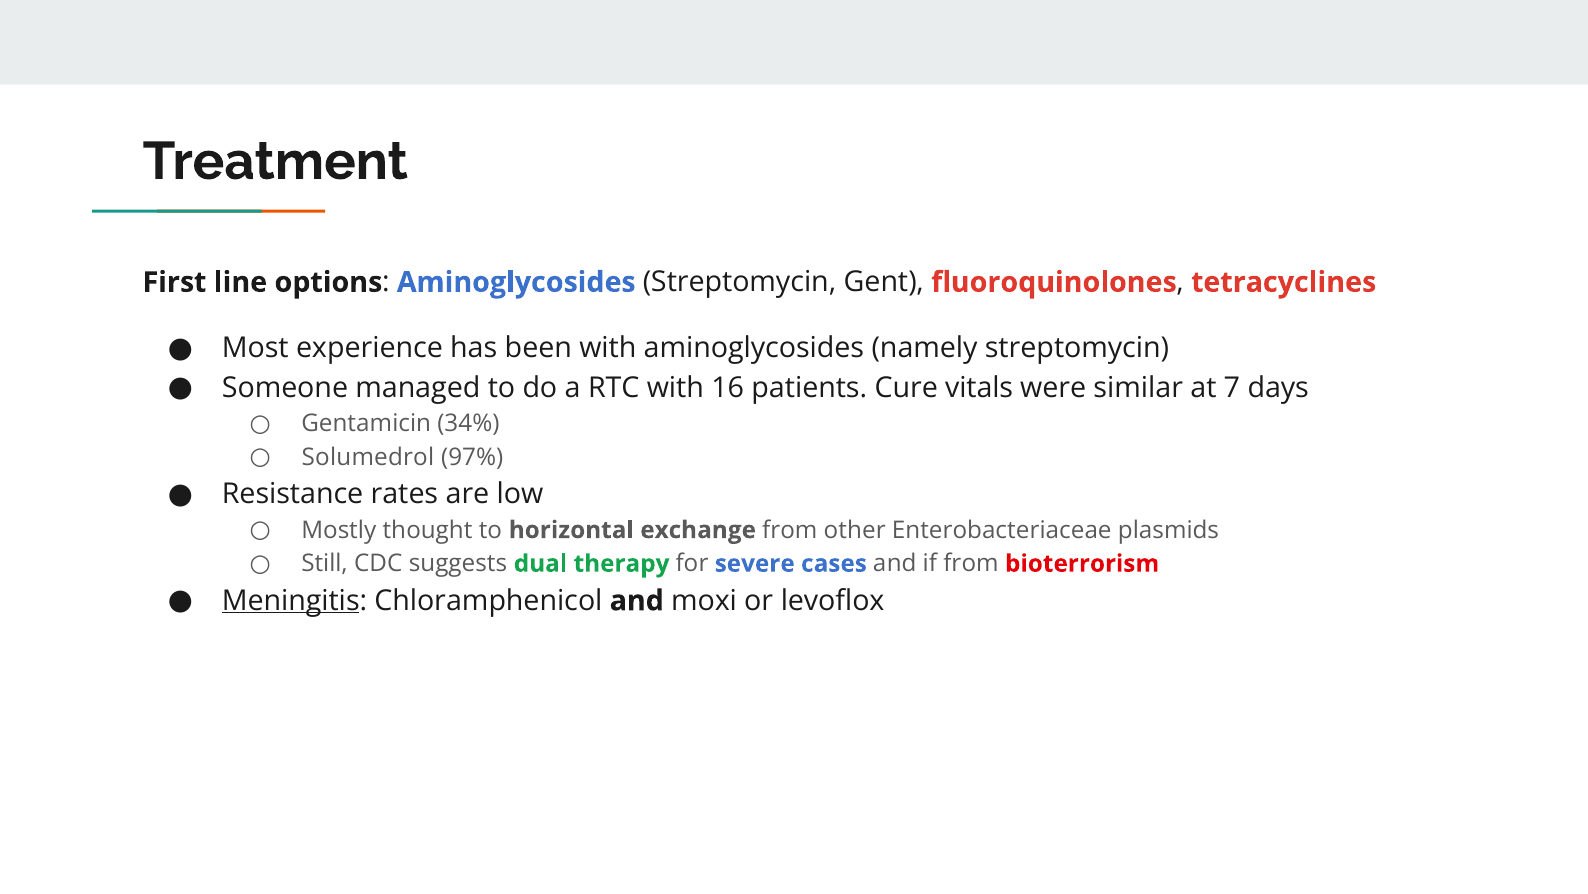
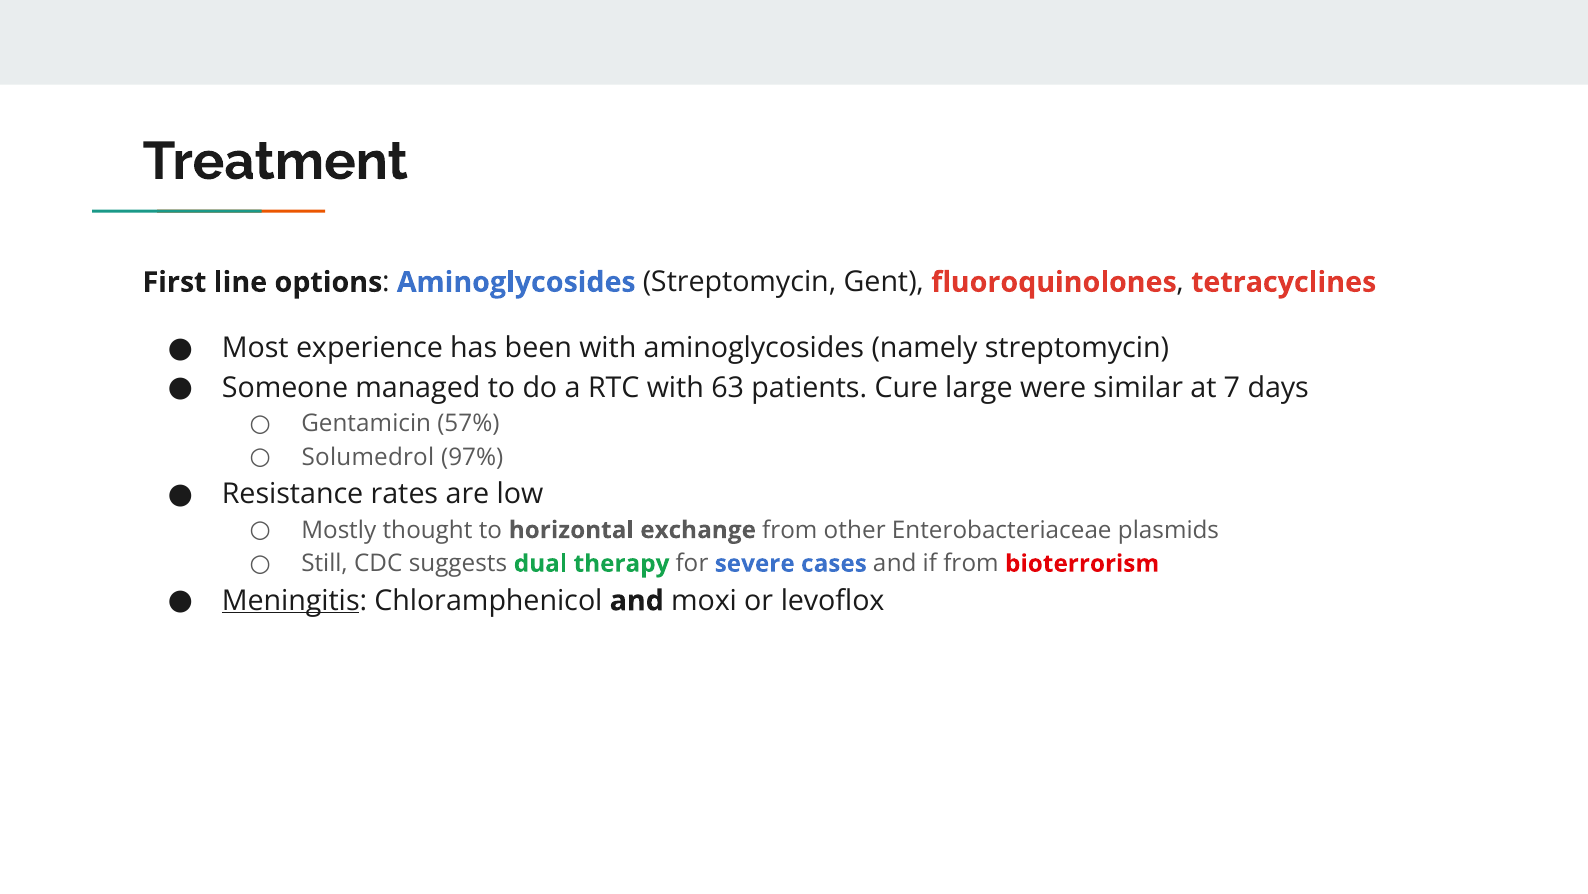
16: 16 -> 63
vitals: vitals -> large
34%: 34% -> 57%
